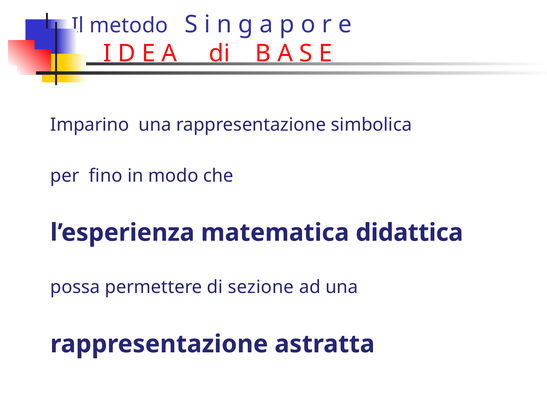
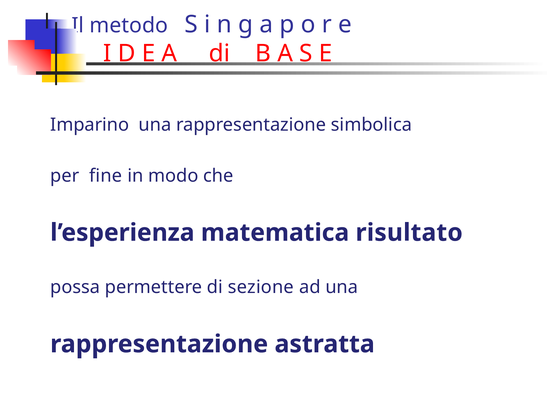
fino: fino -> fine
didattica: didattica -> risultato
